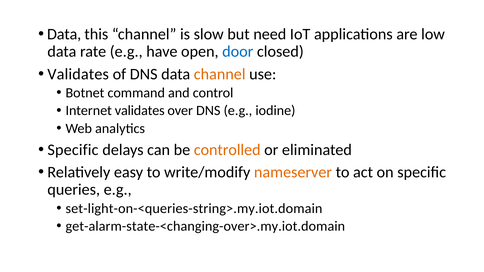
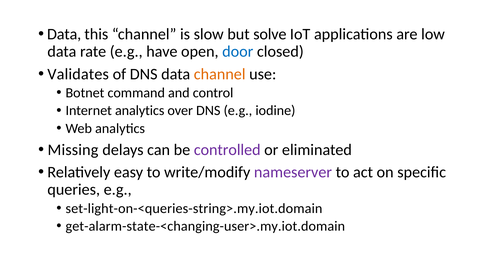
need: need -> solve
Internet validates: validates -> analytics
Specific at (73, 150): Specific -> Missing
controlled colour: orange -> purple
nameserver colour: orange -> purple
get-alarm-state-<changing-over>.my.iot.domain: get-alarm-state-<changing-over>.my.iot.domain -> get-alarm-state-<changing-user>.my.iot.domain
